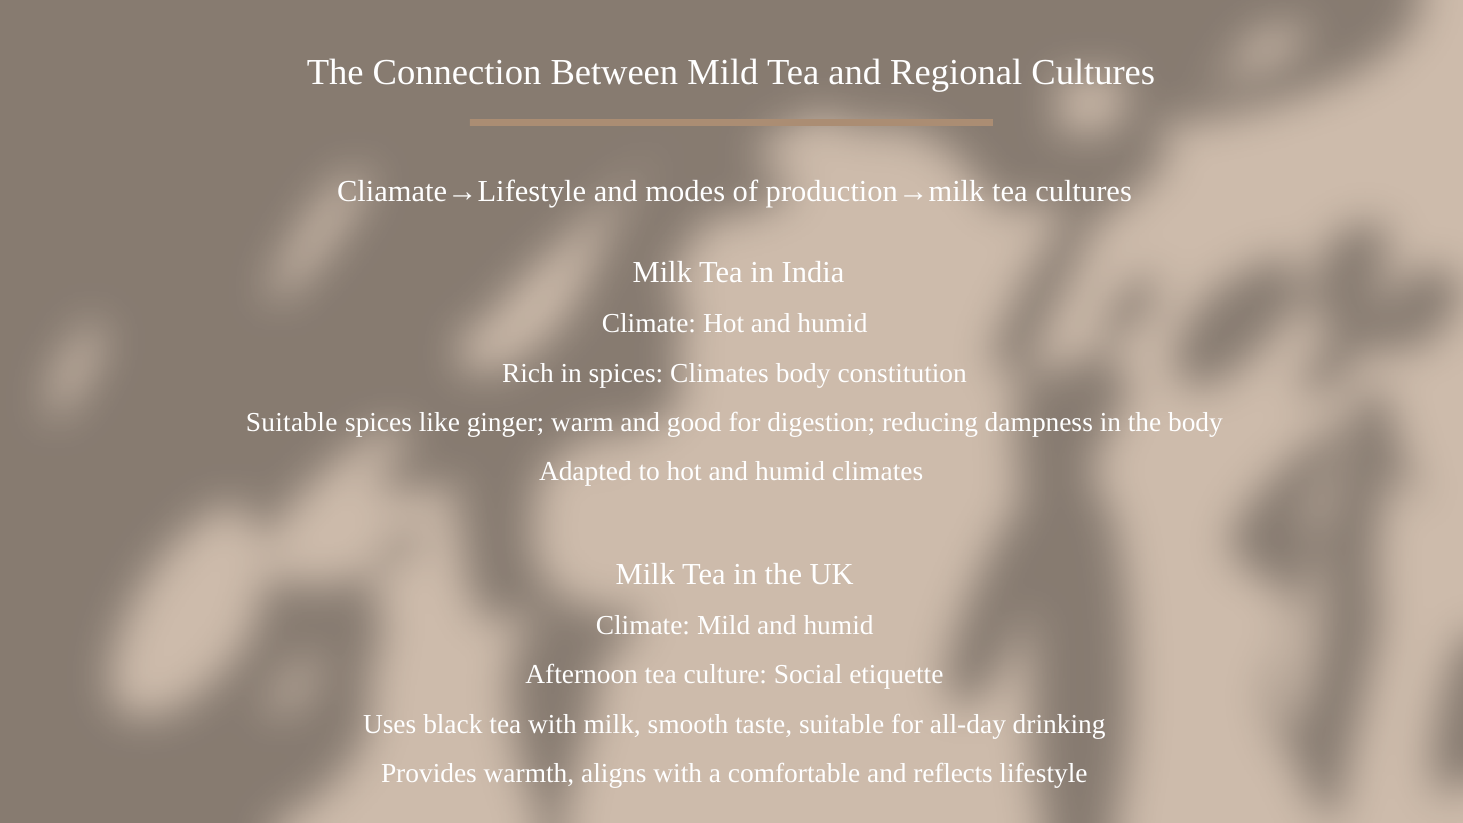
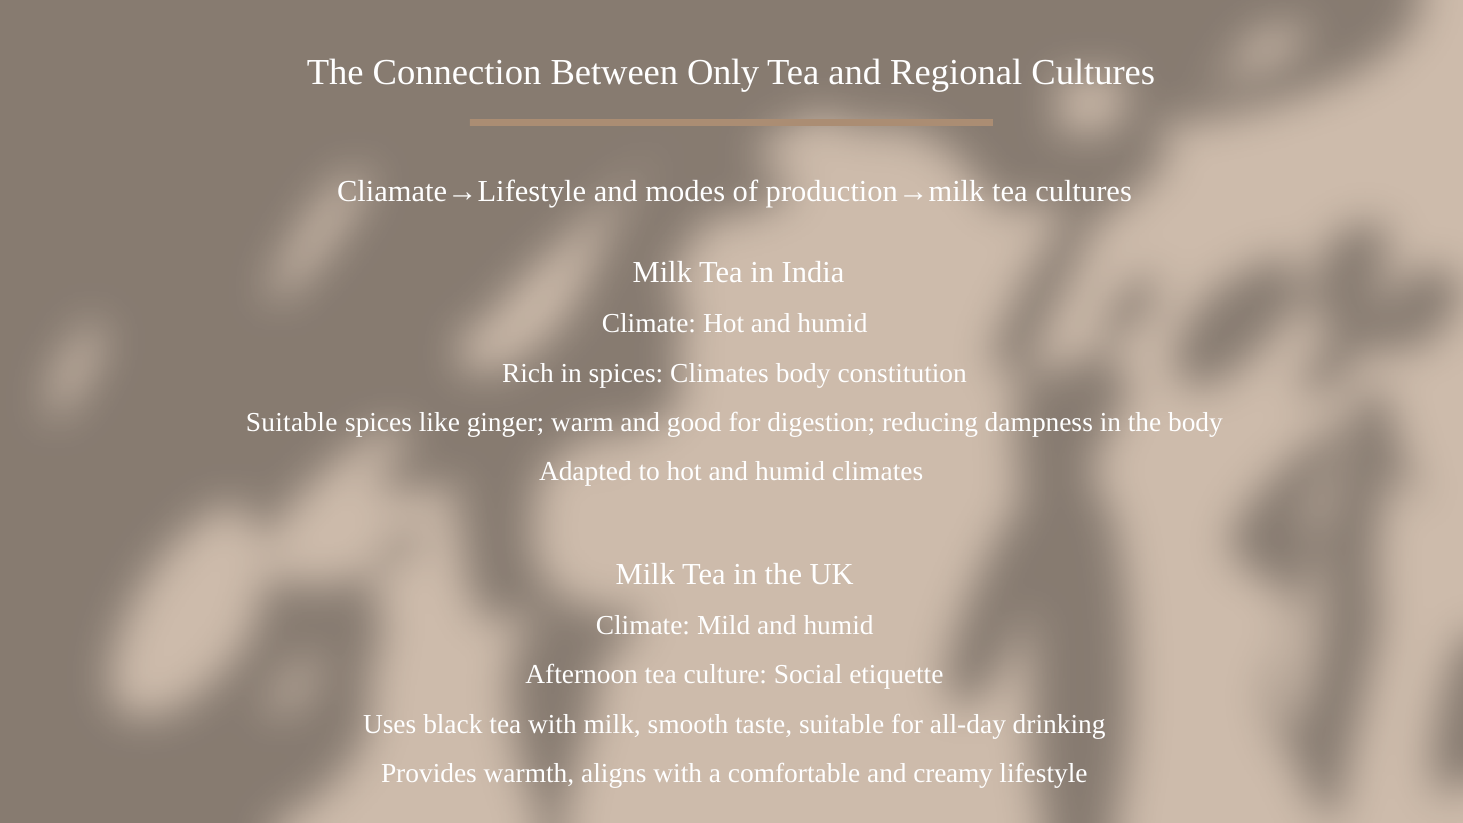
Between Mild: Mild -> Only
reflects: reflects -> creamy
